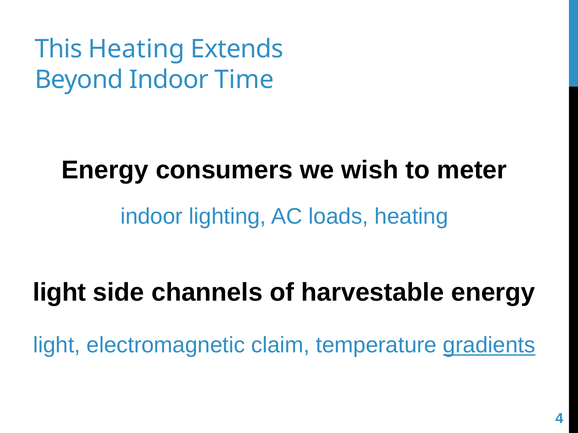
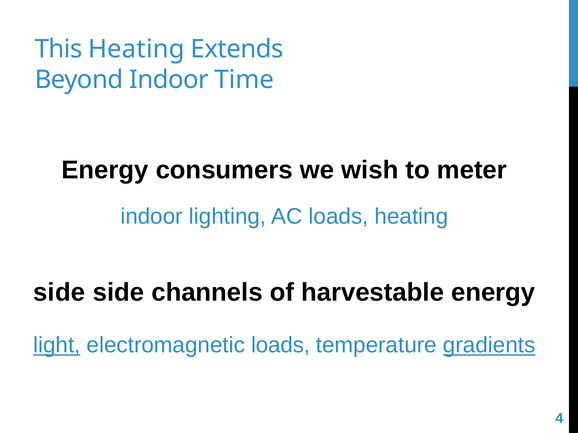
light at (59, 293): light -> side
light at (57, 346) underline: none -> present
electromagnetic claim: claim -> loads
